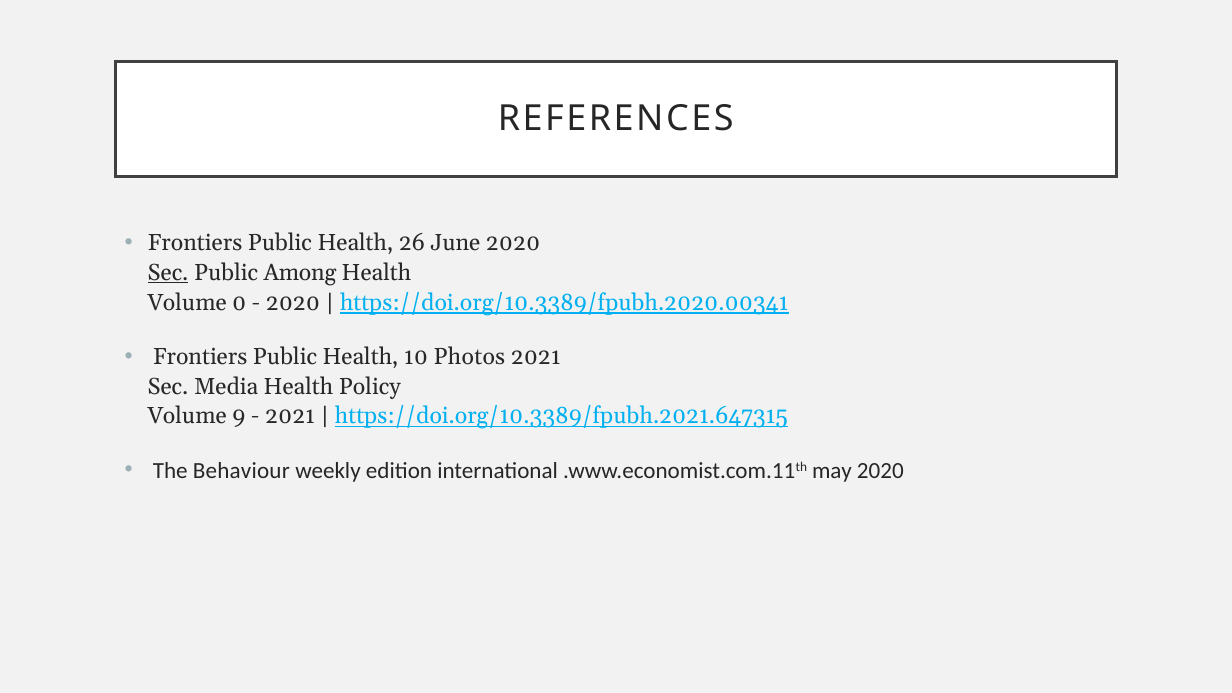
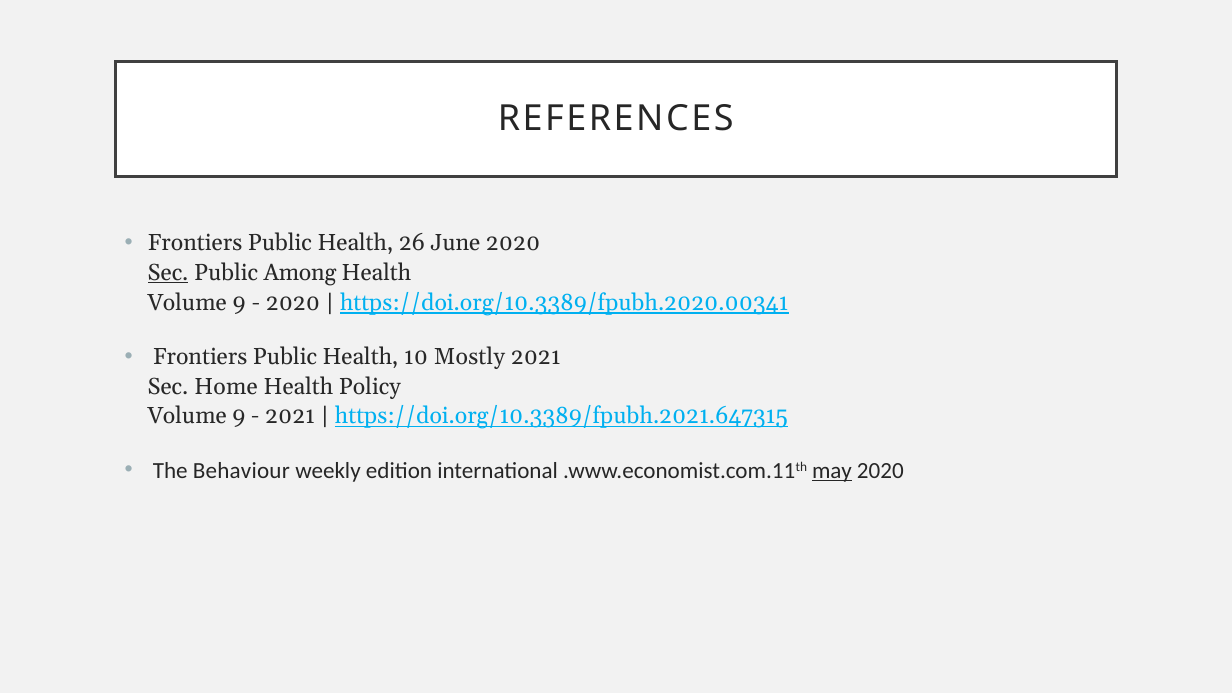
0 at (239, 302): 0 -> 9
Photos: Photos -> Mostly
Media: Media -> Home
may underline: none -> present
